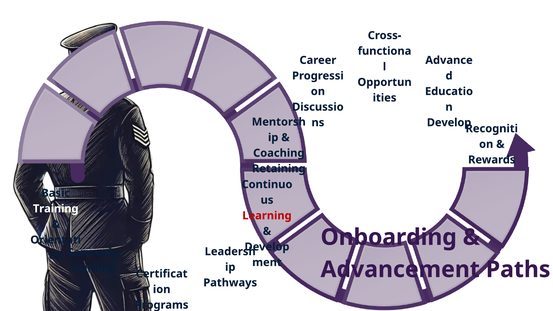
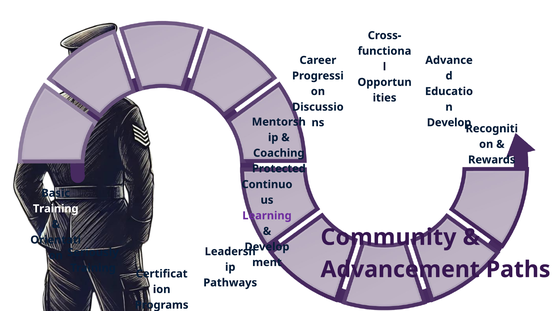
Retaining: Retaining -> Protected
Learning colour: red -> purple
Onboarding: Onboarding -> Community
